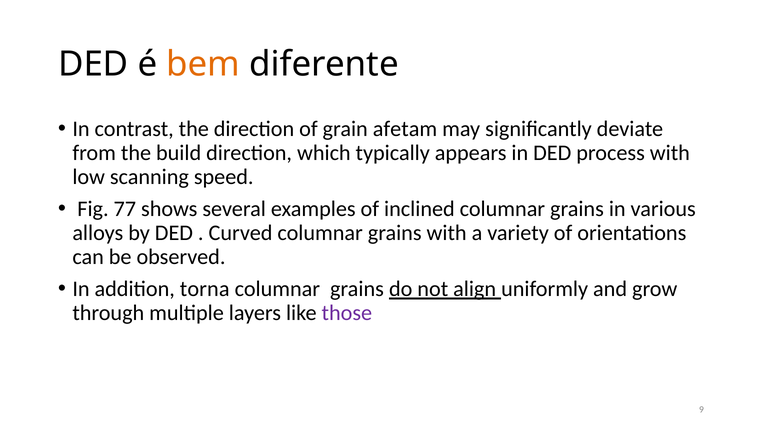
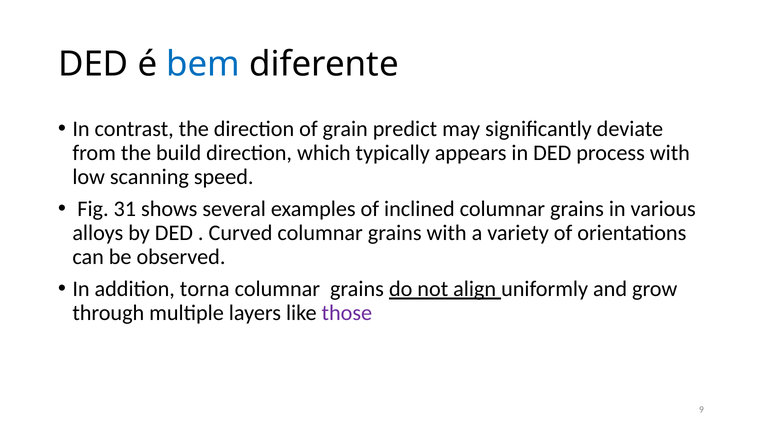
bem colour: orange -> blue
afetam: afetam -> predict
77: 77 -> 31
